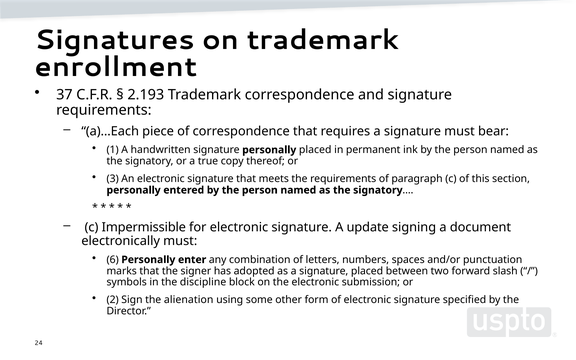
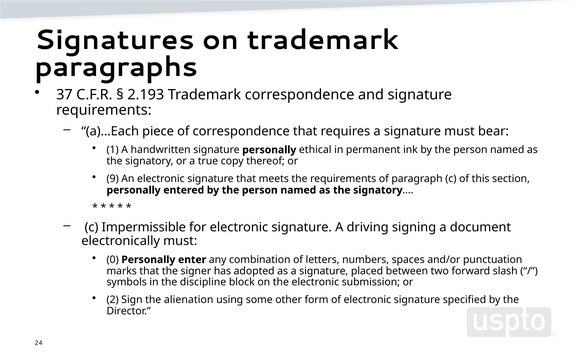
enrollment: enrollment -> paragraphs
personally placed: placed -> ethical
3: 3 -> 9
update: update -> driving
6: 6 -> 0
